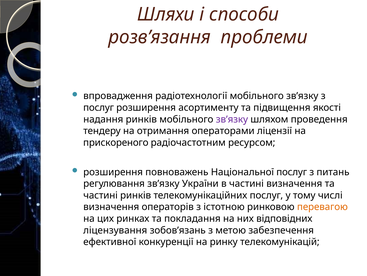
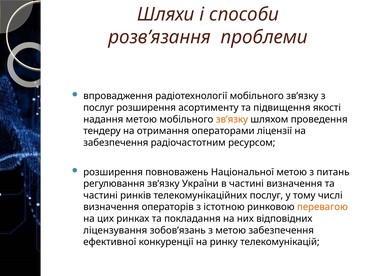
надання ринків: ринків -> метою
зв’язку at (232, 119) colour: purple -> orange
прискореного at (116, 142): прискореного -> забезпечення
Національної послуг: послуг -> метою
